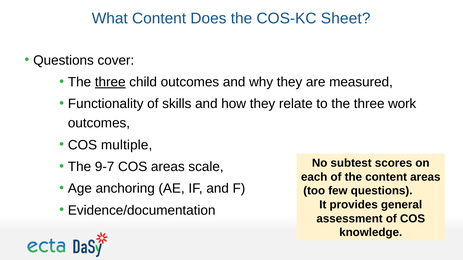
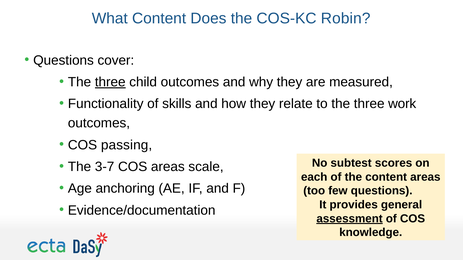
Sheet: Sheet -> Robin
multiple: multiple -> passing
9-7: 9-7 -> 3-7
assessment underline: none -> present
